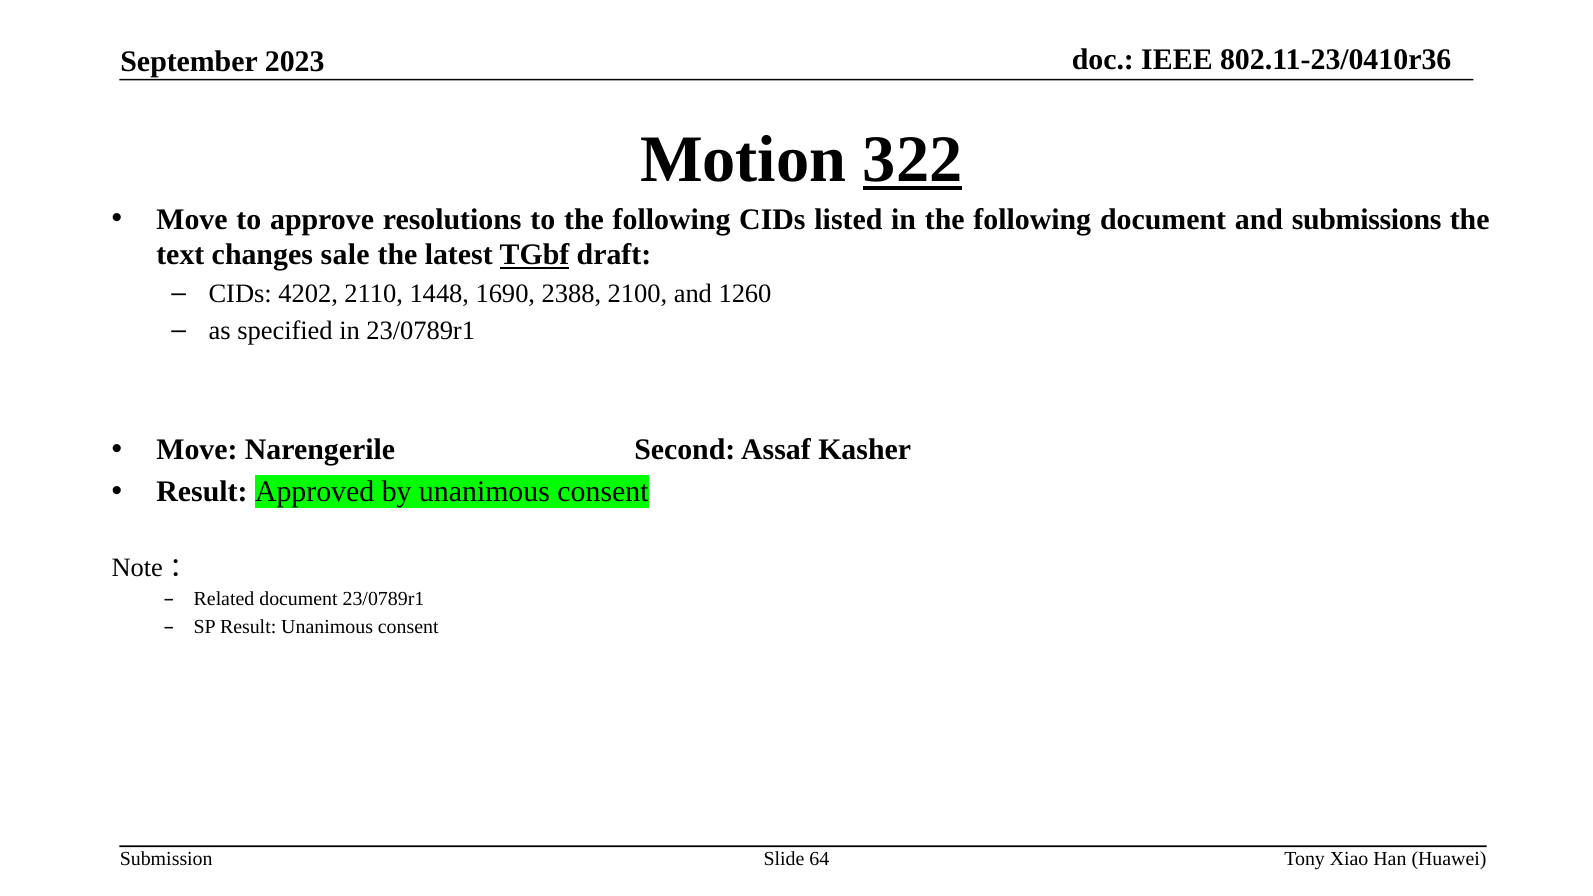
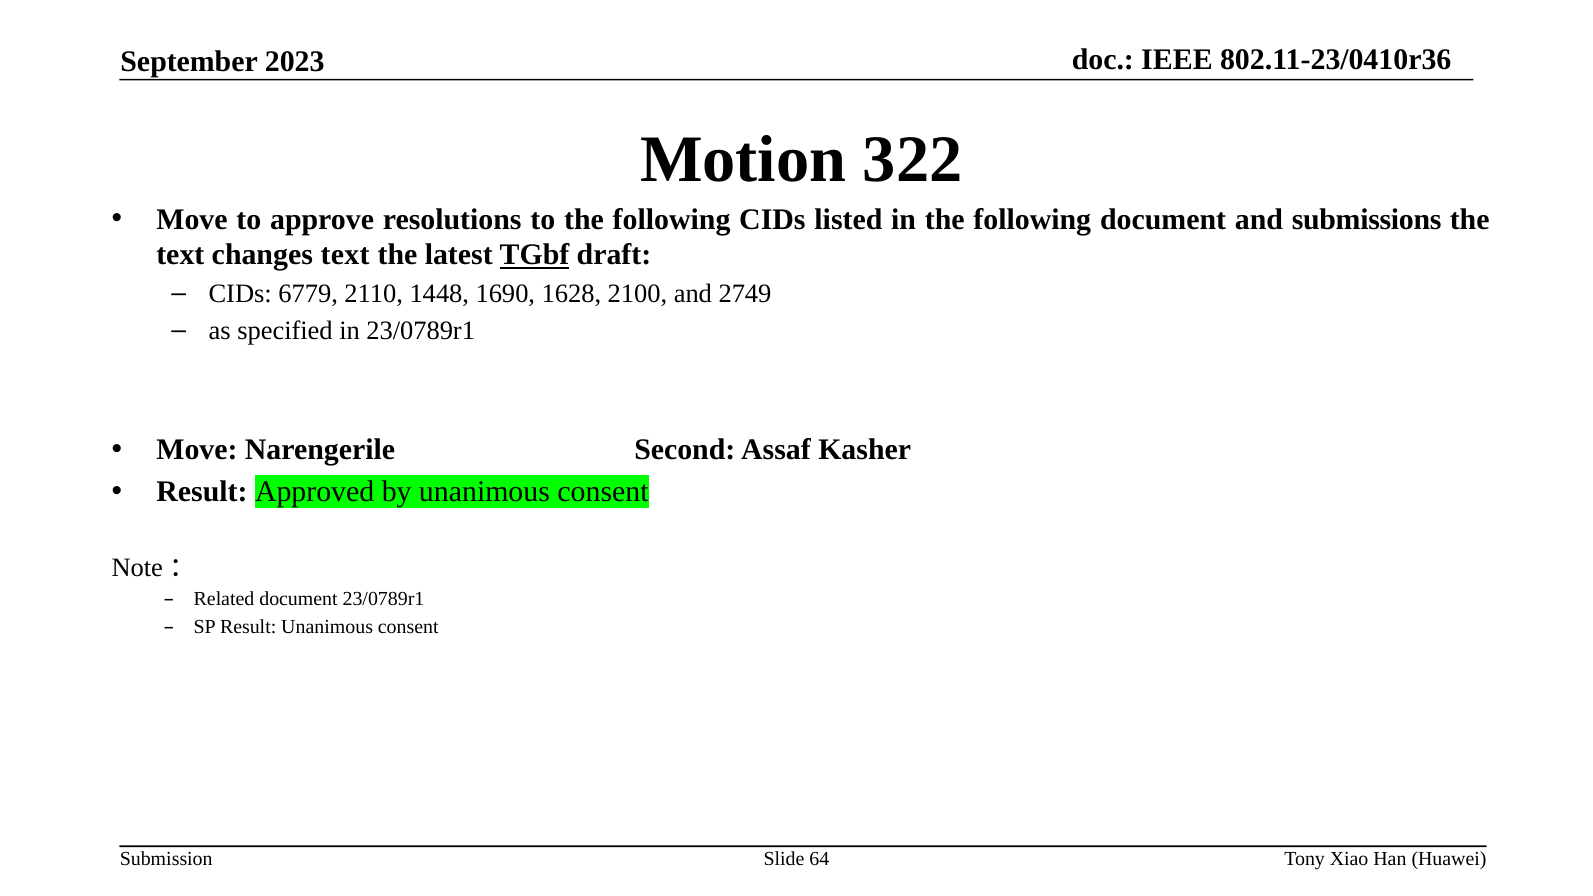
322 underline: present -> none
changes sale: sale -> text
4202: 4202 -> 6779
2388: 2388 -> 1628
1260: 1260 -> 2749
